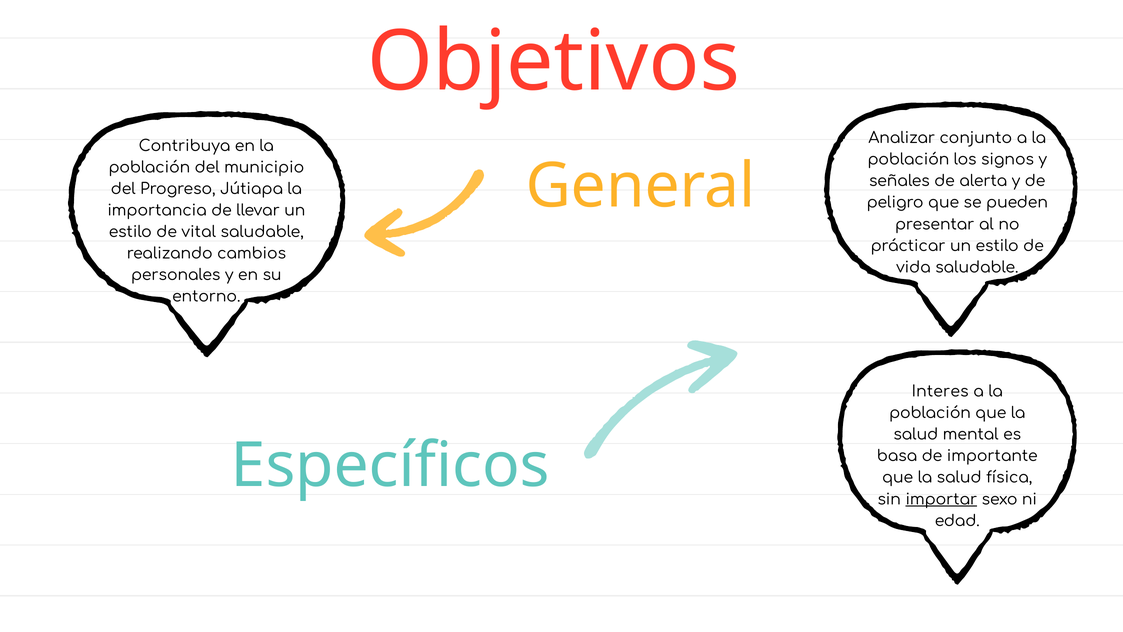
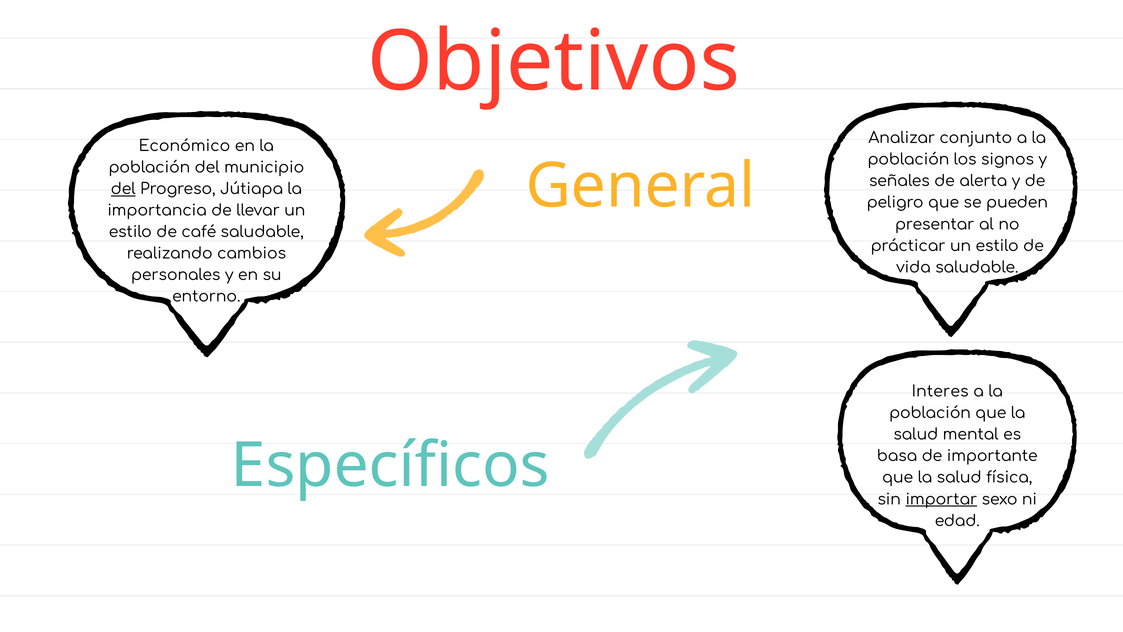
Contribuya: Contribuya -> Económico
del at (123, 189) underline: none -> present
vital: vital -> café
